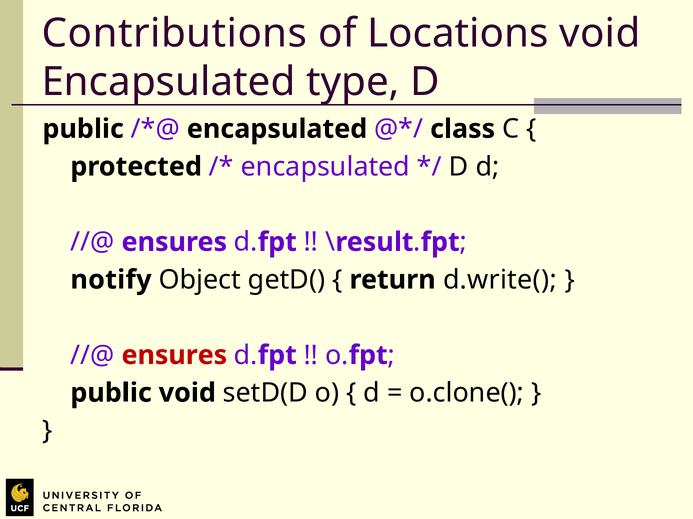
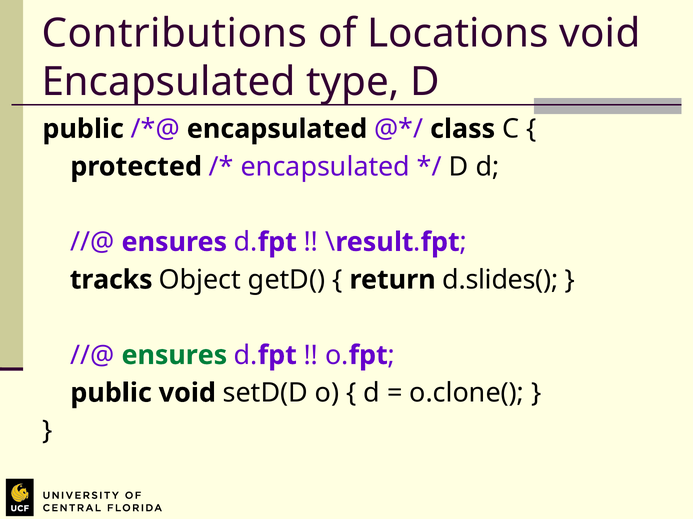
notify: notify -> tracks
d.write(: d.write( -> d.slides(
ensures at (174, 356) colour: red -> green
